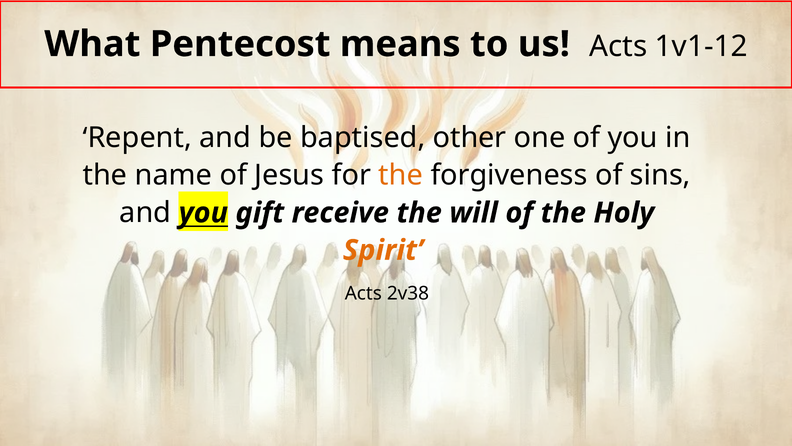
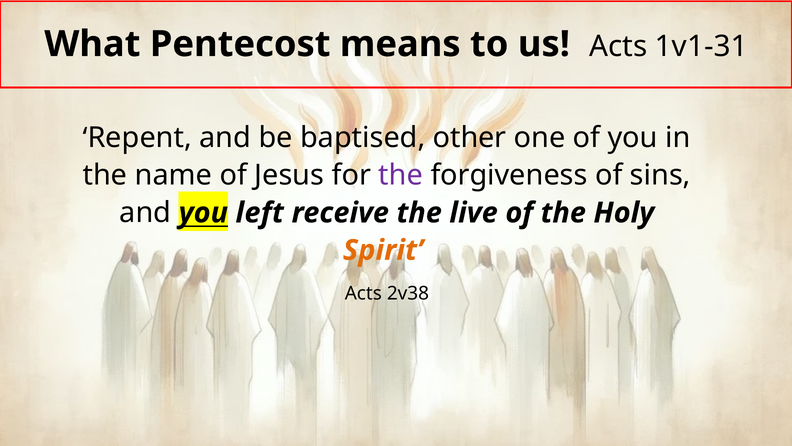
1v1-12: 1v1-12 -> 1v1-31
the at (401, 175) colour: orange -> purple
gift: gift -> left
will: will -> live
